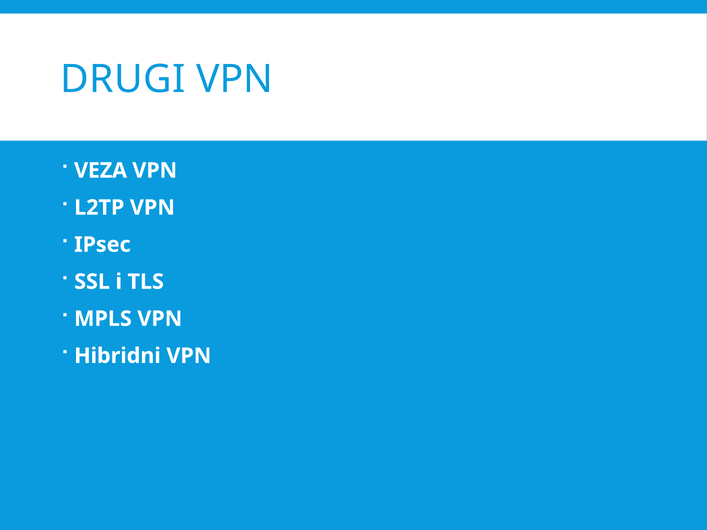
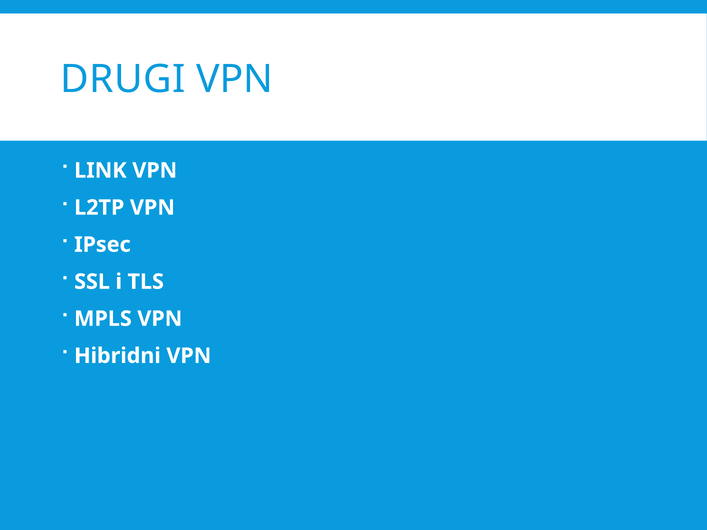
VEZA: VEZA -> LINK
